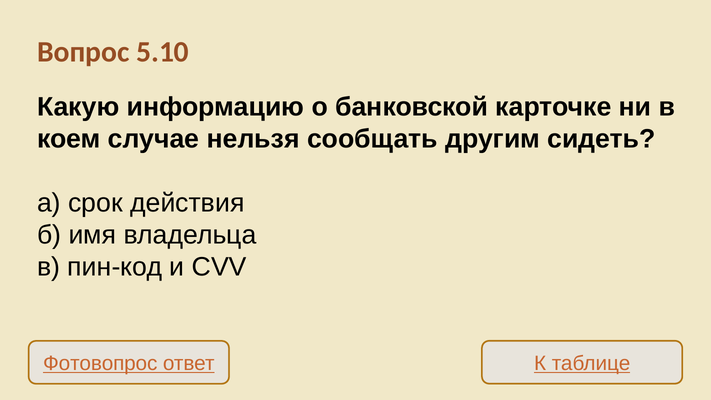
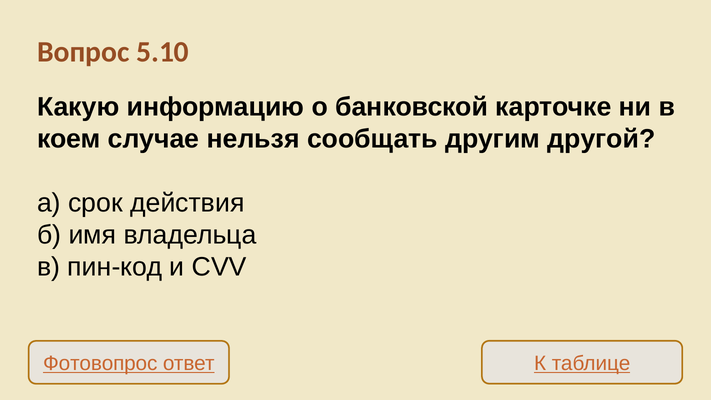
сидеть: сидеть -> другой
